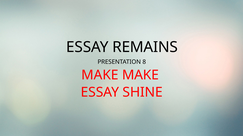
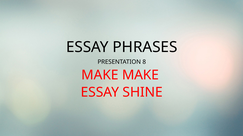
REMAINS: REMAINS -> PHRASES
